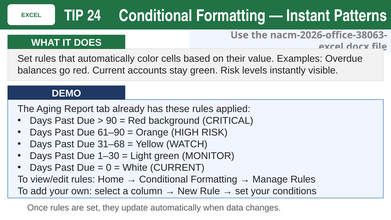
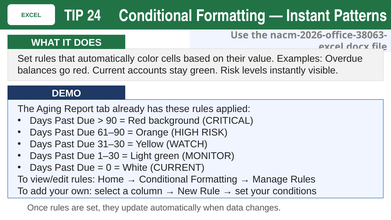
31–68: 31–68 -> 31–30
